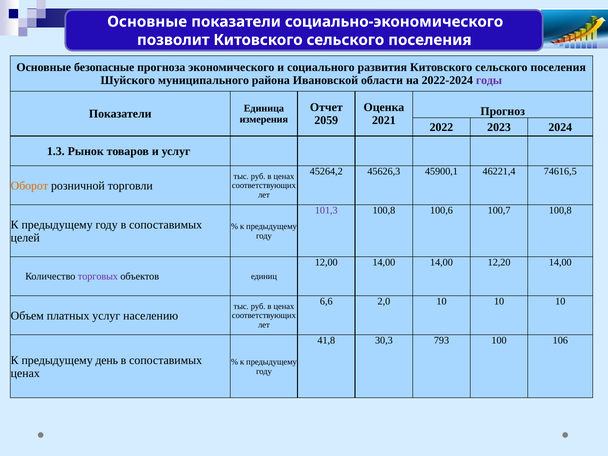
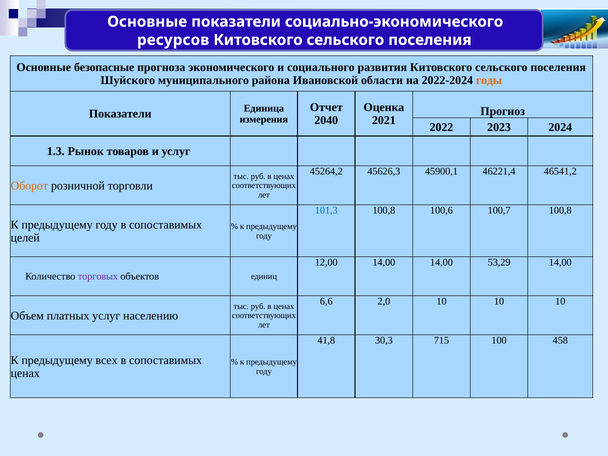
позволит: позволит -> ресурсов
годы colour: purple -> orange
2059: 2059 -> 2040
74616,5: 74616,5 -> 46541,2
101,3 colour: purple -> blue
12,20: 12,20 -> 53,29
793: 793 -> 715
106: 106 -> 458
день: день -> всех
